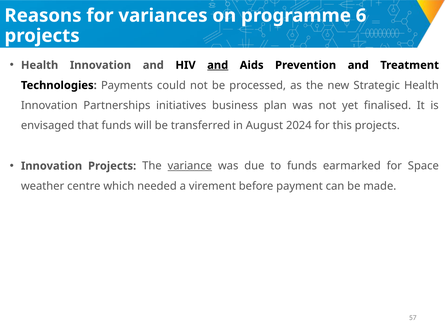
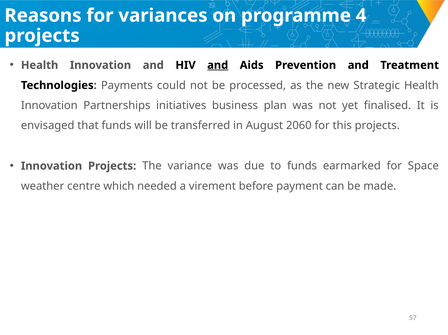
6: 6 -> 4
2024: 2024 -> 2060
variance underline: present -> none
